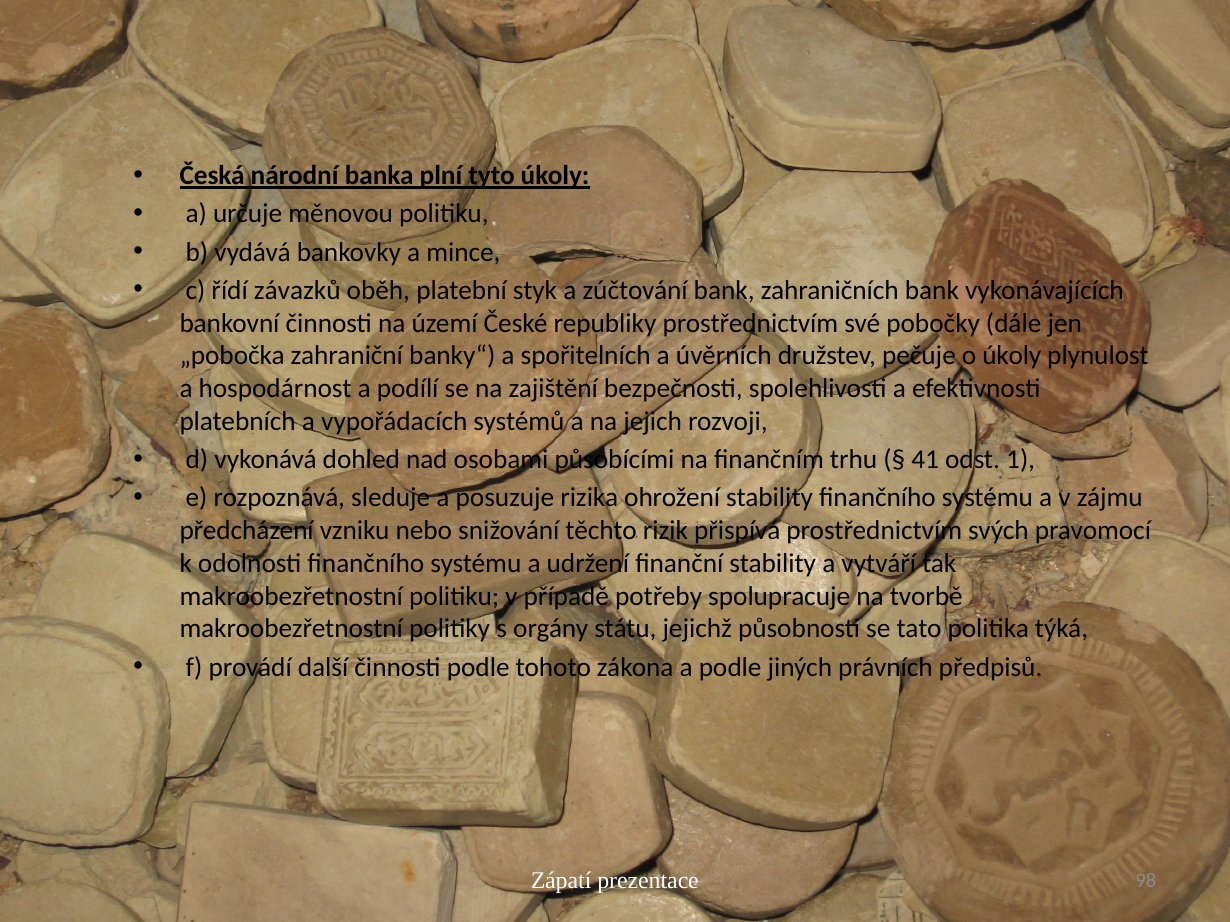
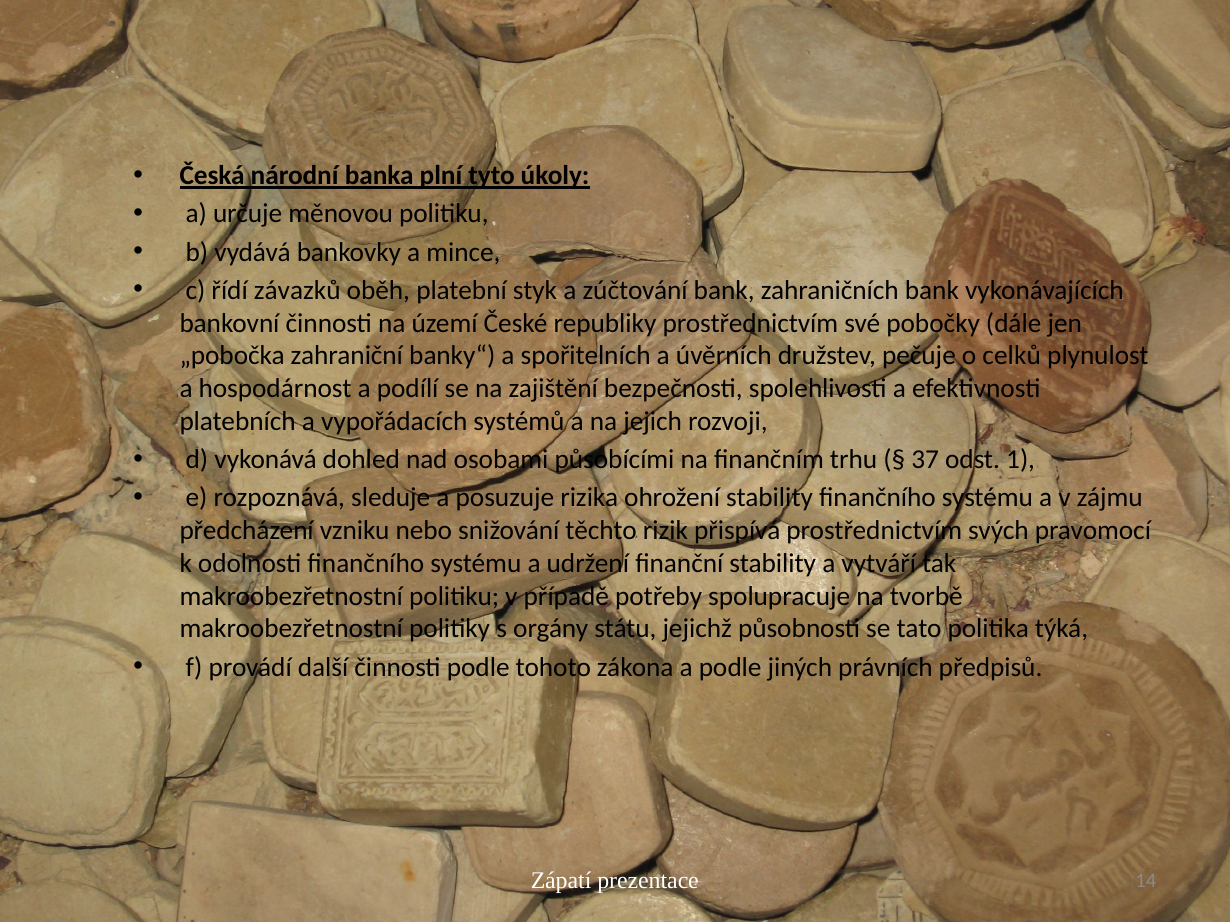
o úkoly: úkoly -> celků
41: 41 -> 37
98: 98 -> 14
